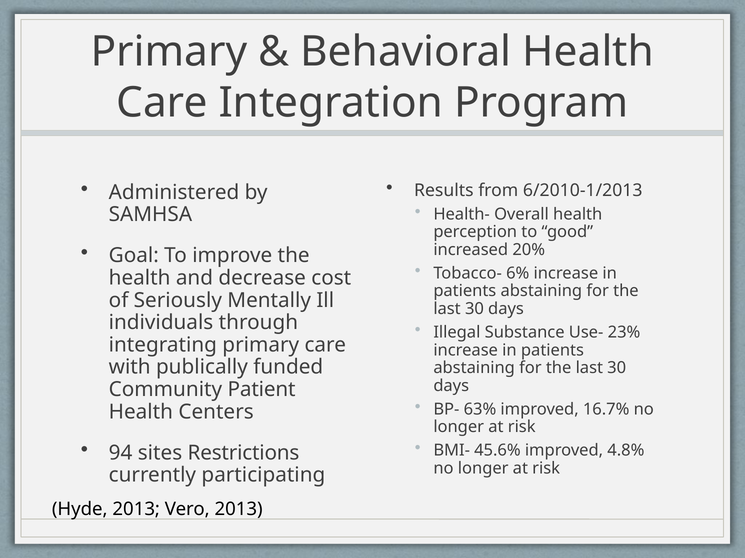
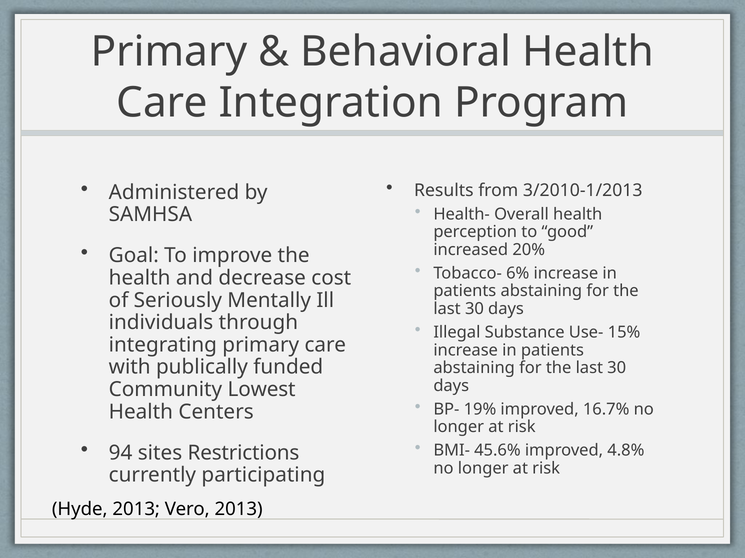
6/2010-1/2013: 6/2010-1/2013 -> 3/2010-1/2013
23%: 23% -> 15%
Patient: Patient -> Lowest
63%: 63% -> 19%
